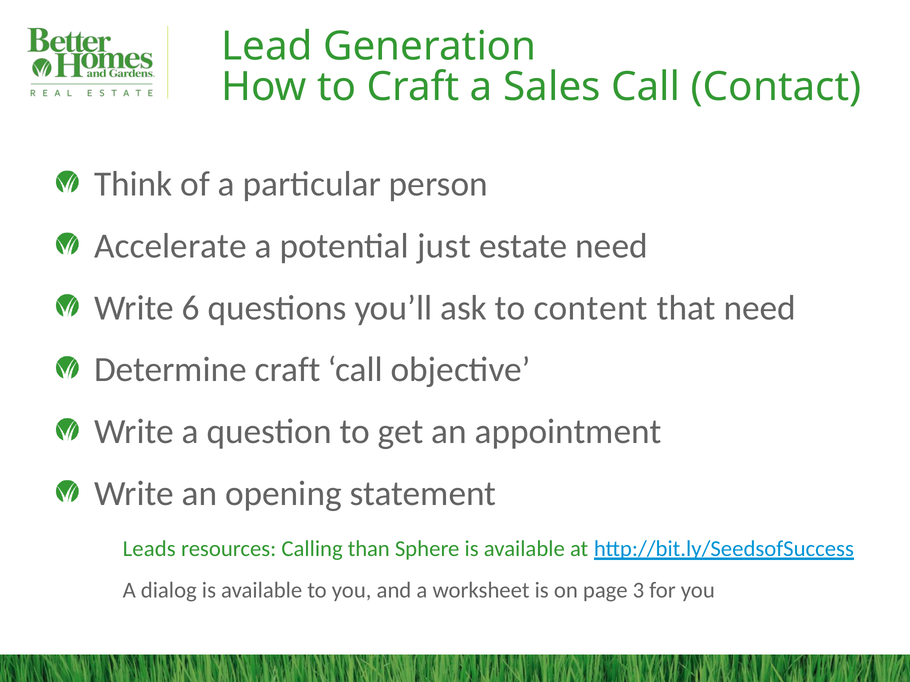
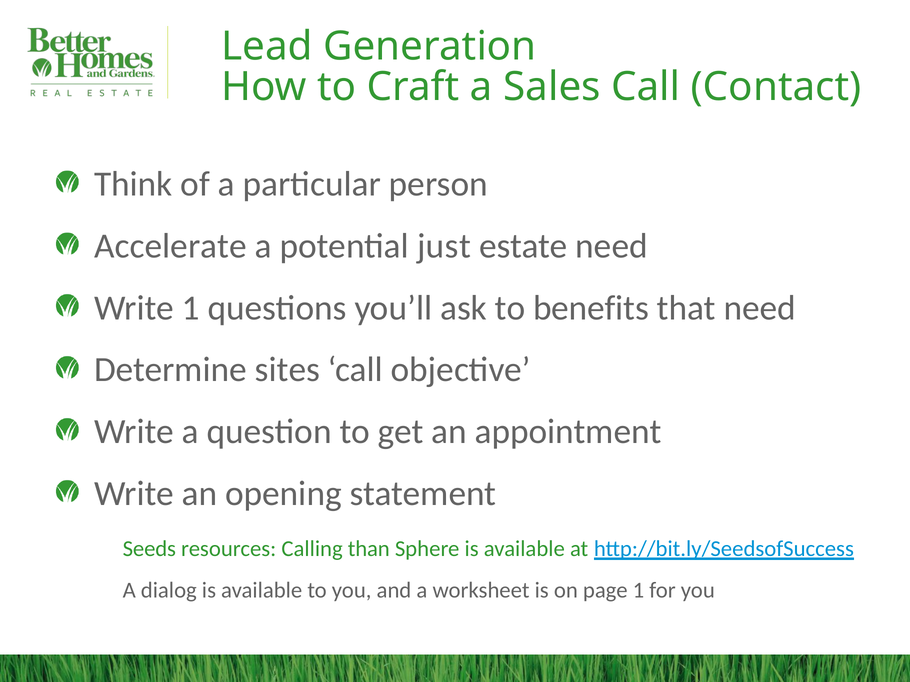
Write 6: 6 -> 1
content: content -> benefits
Determine craft: craft -> sites
Leads: Leads -> Seeds
page 3: 3 -> 1
